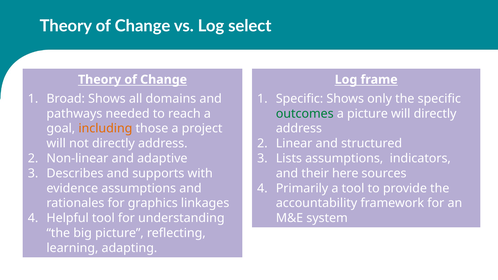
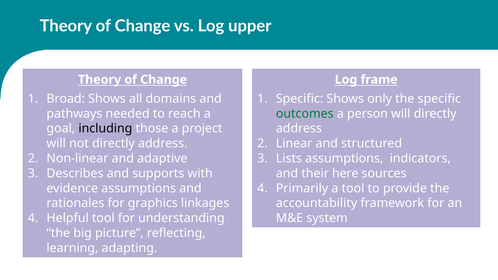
select: select -> upper
a picture: picture -> person
including colour: orange -> black
